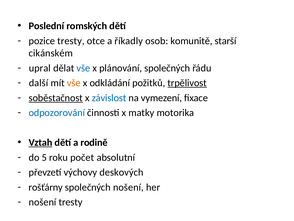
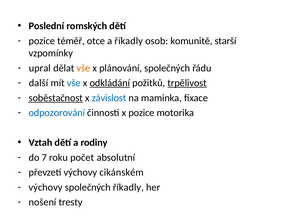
pozice tresty: tresty -> téměř
cikánském: cikánském -> vzpomínky
vše at (83, 68) colour: blue -> orange
vše at (74, 83) colour: orange -> blue
odkládání underline: none -> present
vymezení: vymezení -> maminka
x matky: matky -> pozice
Vztah underline: present -> none
rodině: rodině -> rodiny
5: 5 -> 7
deskových: deskových -> cikánském
rošťárny at (46, 187): rošťárny -> výchovy
společných nošení: nošení -> říkadly
